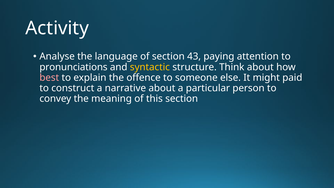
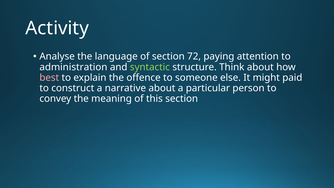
43: 43 -> 72
pronunciations: pronunciations -> administration
syntactic colour: yellow -> light green
